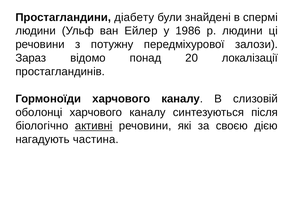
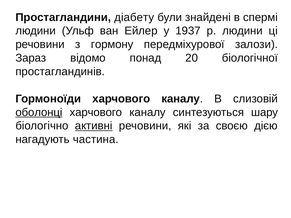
1986: 1986 -> 1937
потужну: потужну -> гормону
локалізації: локалізації -> біологічної
оболонці underline: none -> present
після: після -> шару
